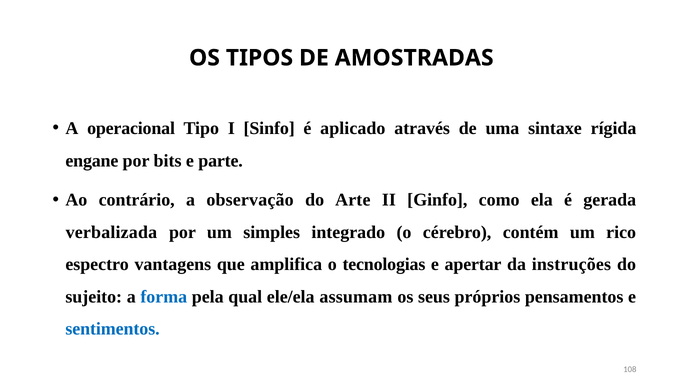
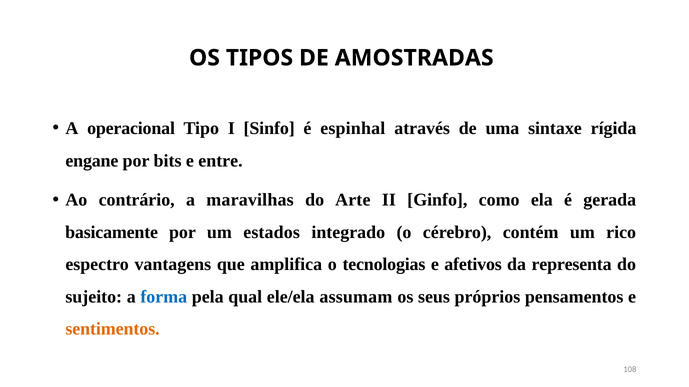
aplicado: aplicado -> espinhal
parte: parte -> entre
observação: observação -> maravilhas
verbalizada: verbalizada -> basicamente
simples: simples -> estados
apertar: apertar -> afetivos
instruções: instruções -> representa
sentimentos colour: blue -> orange
